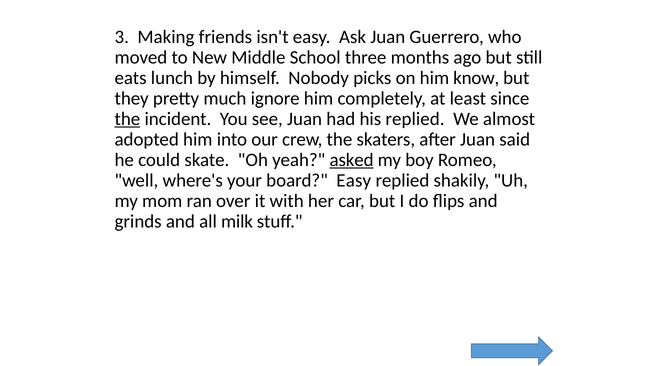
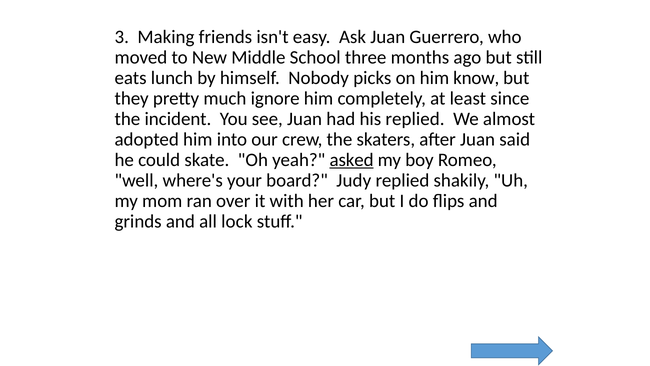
the at (127, 119) underline: present -> none
board Easy: Easy -> Judy
milk: milk -> lock
